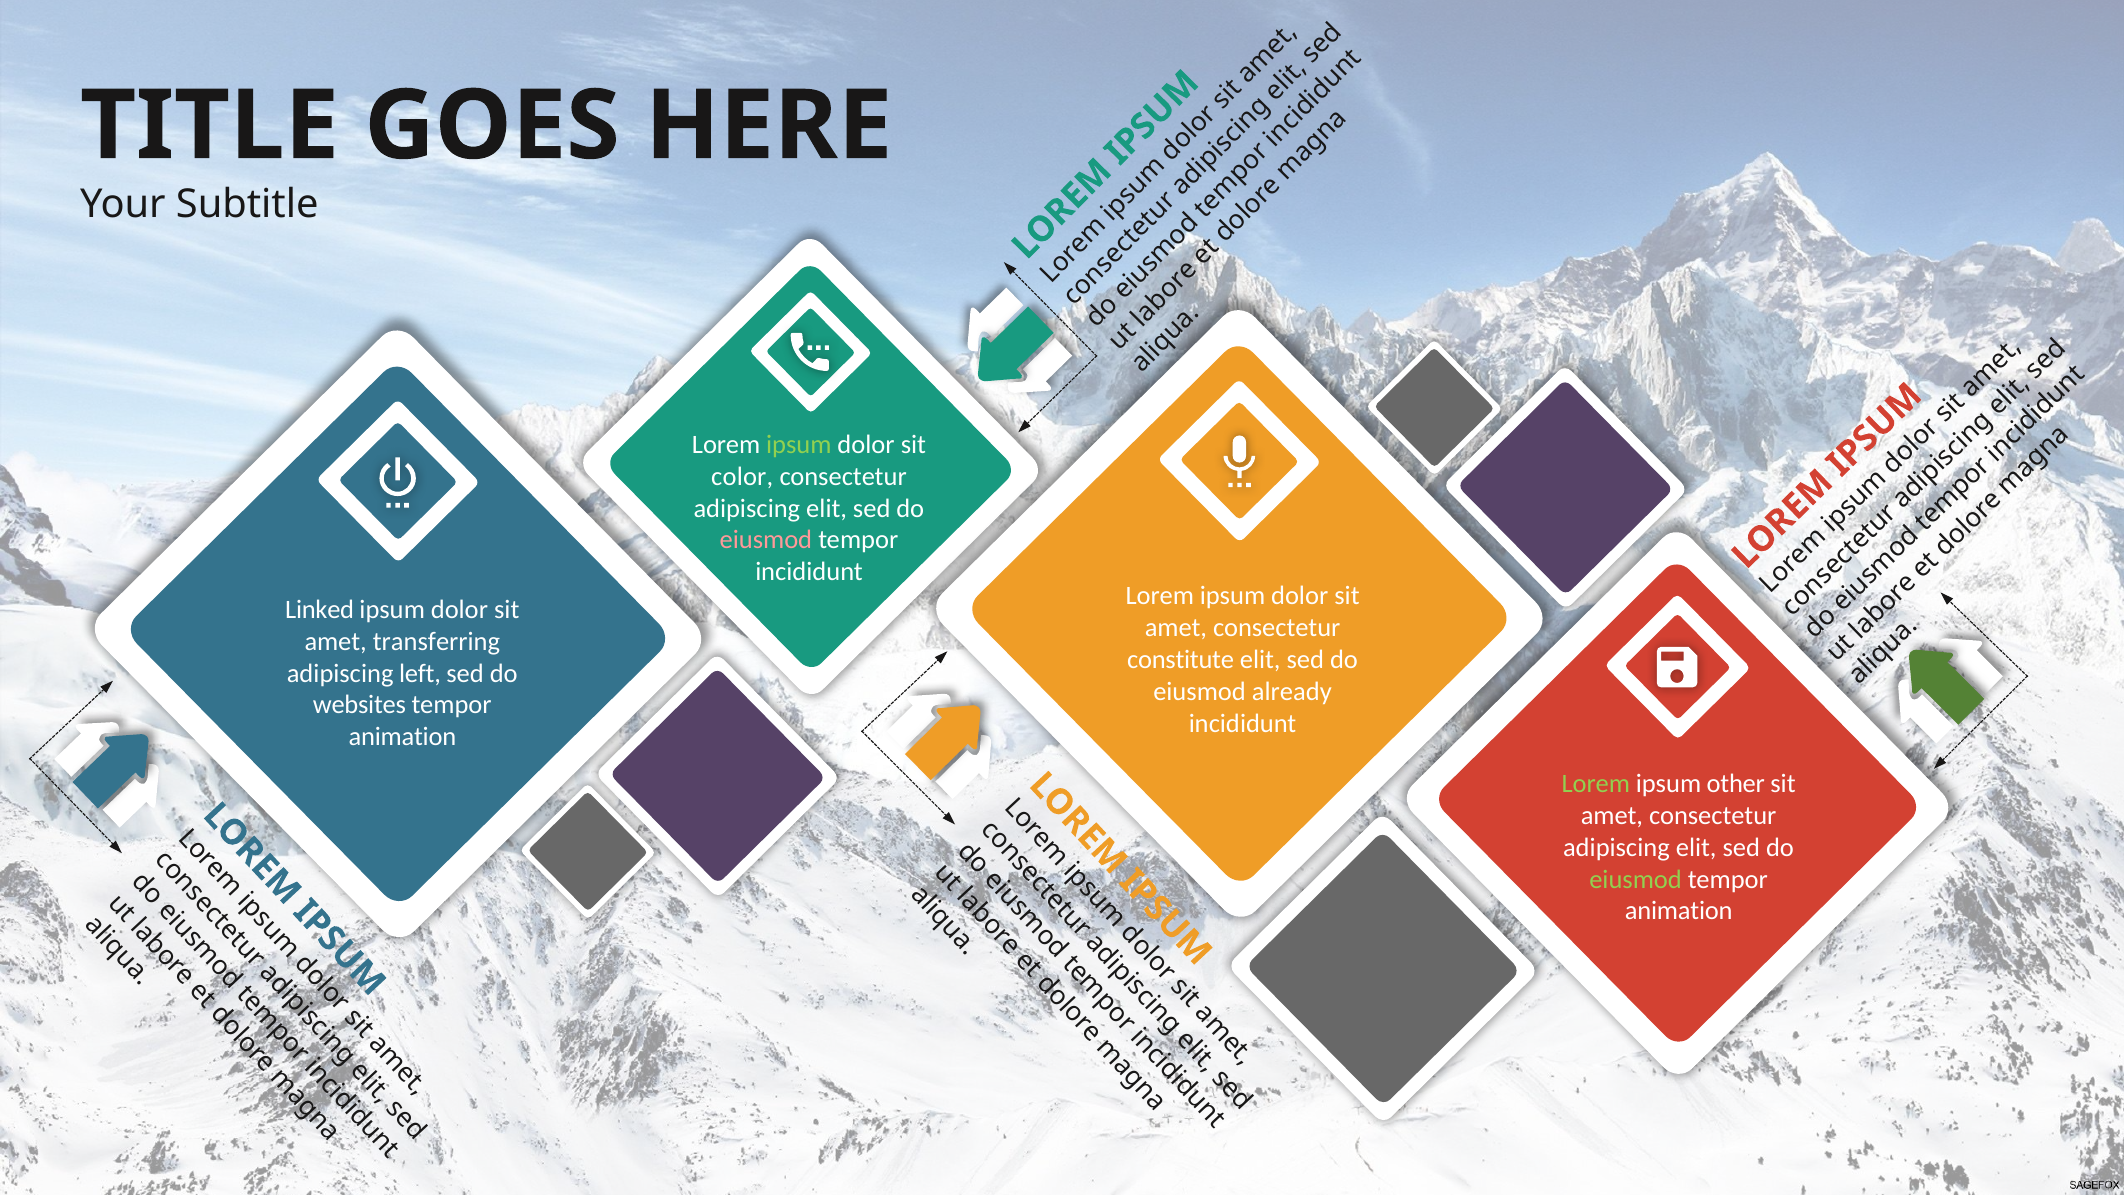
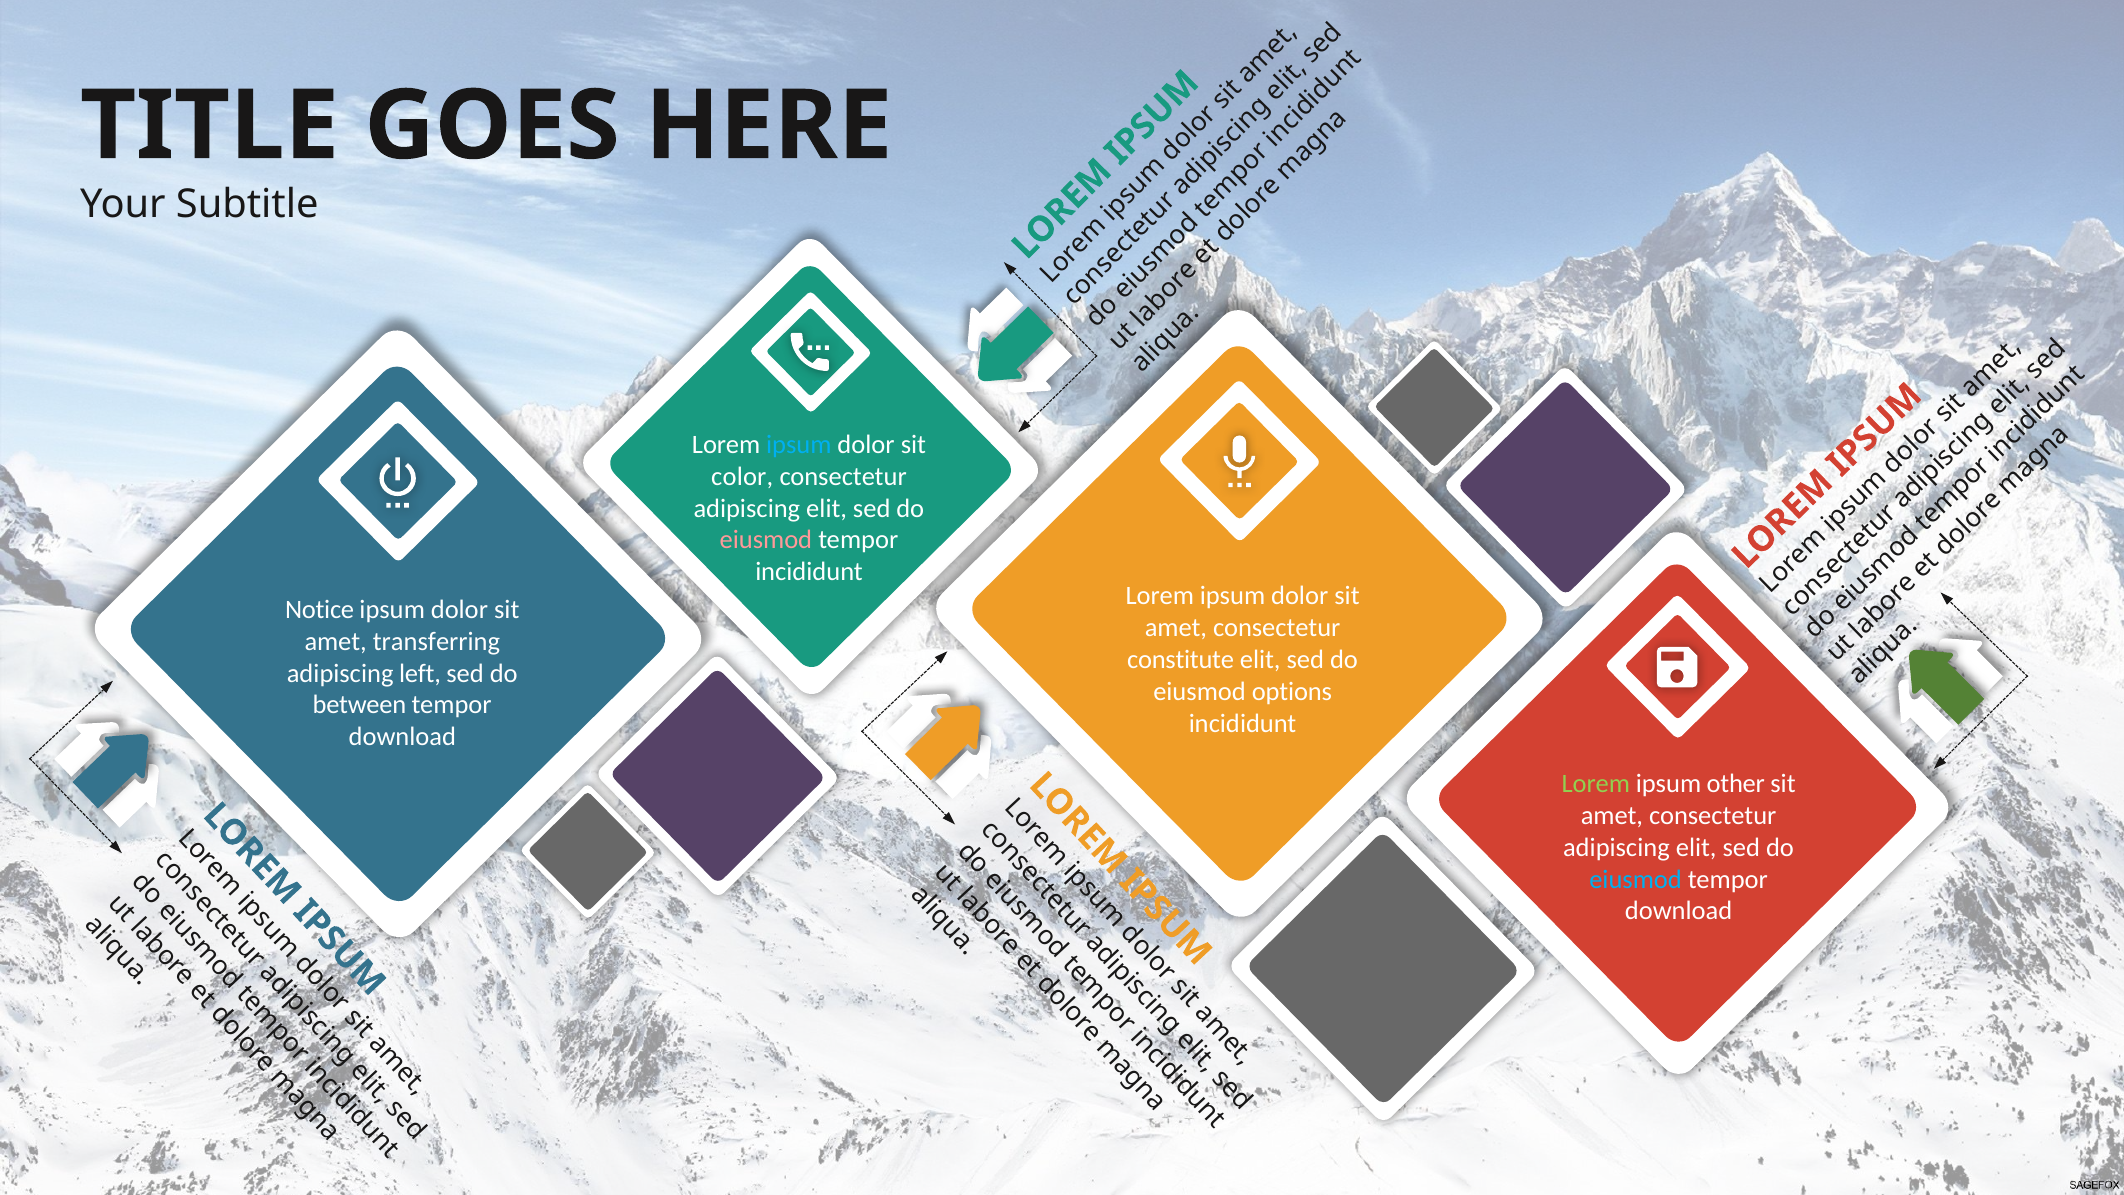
ipsum at (799, 444) colour: light green -> light blue
Linked: Linked -> Notice
already: already -> options
websites: websites -> between
animation at (402, 737): animation -> download
eiusmod at (1636, 879) colour: light green -> light blue
animation at (1679, 911): animation -> download
